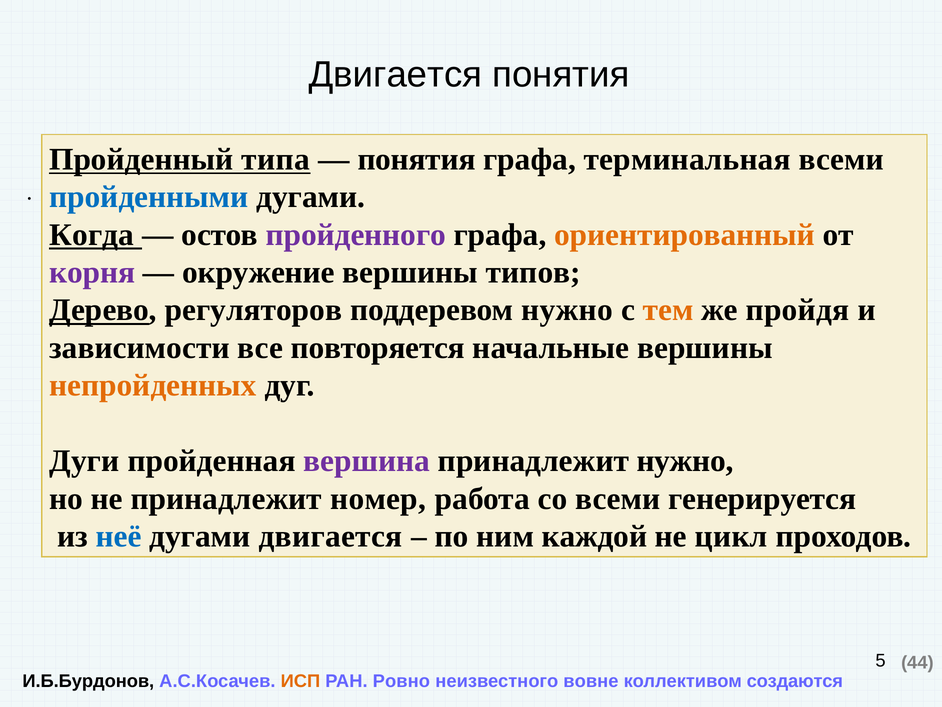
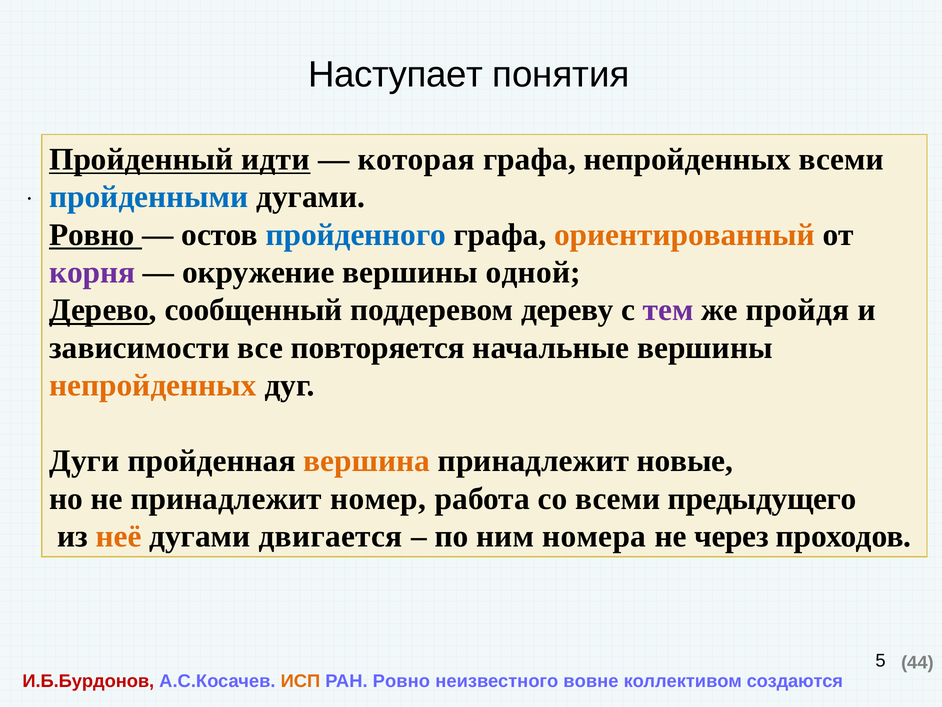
Двигается at (395, 75): Двигается -> Наступает
типа: типа -> идти
понятия at (417, 159): понятия -> которая
графа терминальная: терминальная -> непройденных
Когда at (92, 235): Когда -> Ровно
пройденного colour: purple -> blue
типов: типов -> одной
регуляторов: регуляторов -> сообщенный
поддеревом нужно: нужно -> дереву
тем colour: orange -> purple
вершина colour: purple -> orange
принадлежит нужно: нужно -> новые
генерируется: генерируется -> предыдущего
неё colour: blue -> orange
каждой: каждой -> номера
цикл: цикл -> через
И.Б.Бурдонов colour: black -> red
